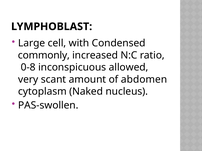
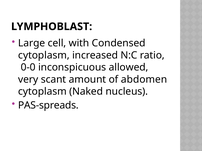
commonly at (44, 55): commonly -> cytoplasm
0-8: 0-8 -> 0-0
PAS-swollen: PAS-swollen -> PAS-spreads
